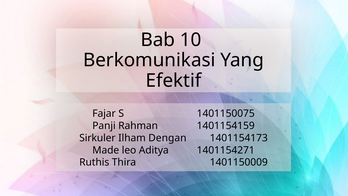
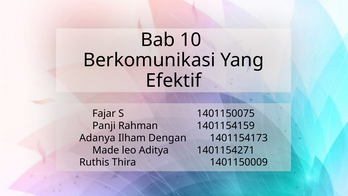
Sirkuler: Sirkuler -> Adanya
